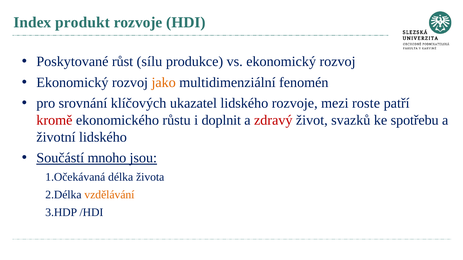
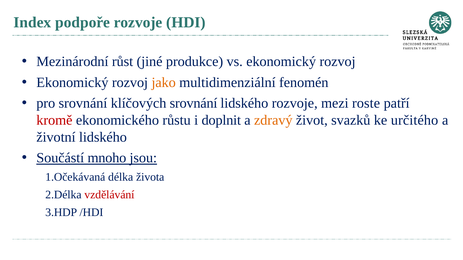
produkt: produkt -> podpoře
Poskytované: Poskytované -> Mezinárodní
sílu: sílu -> jiné
klíčových ukazatel: ukazatel -> srovnání
zdravý colour: red -> orange
spotřebu: spotřebu -> určitého
vzdělávání colour: orange -> red
